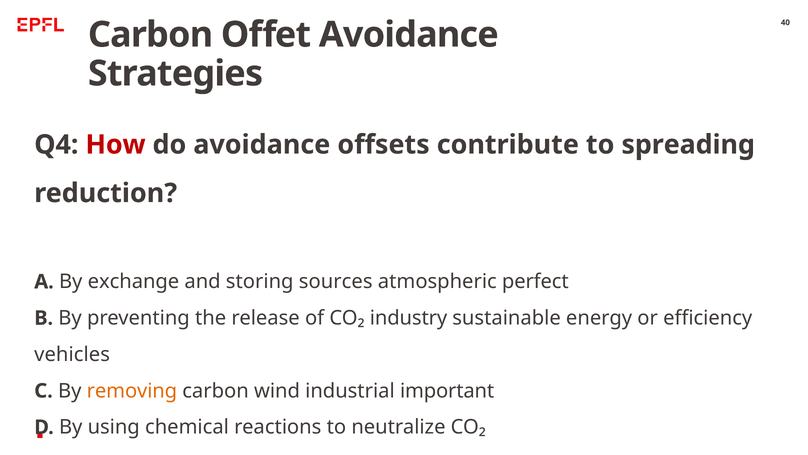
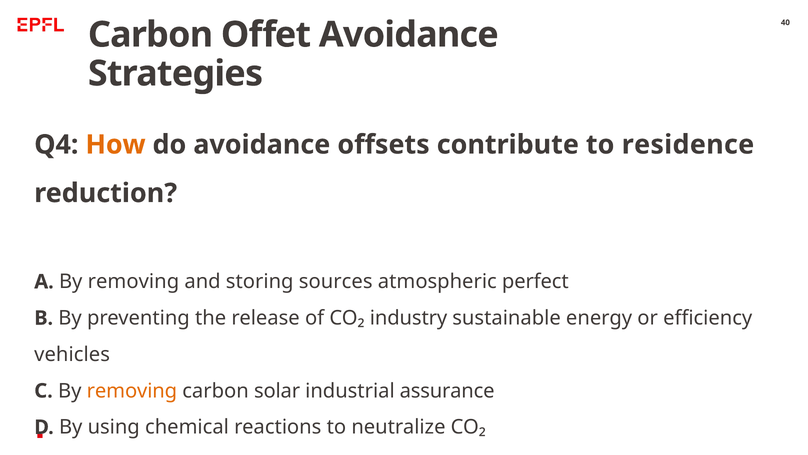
How colour: red -> orange
spreading: spreading -> residence
A By exchange: exchange -> removing
wind: wind -> solar
important: important -> assurance
